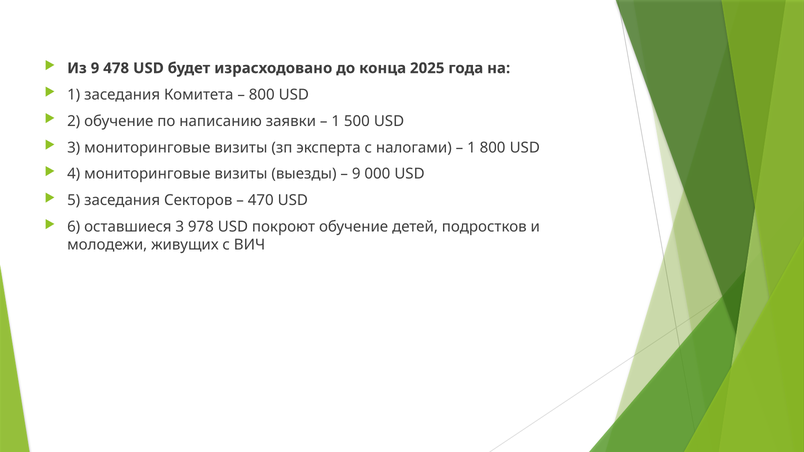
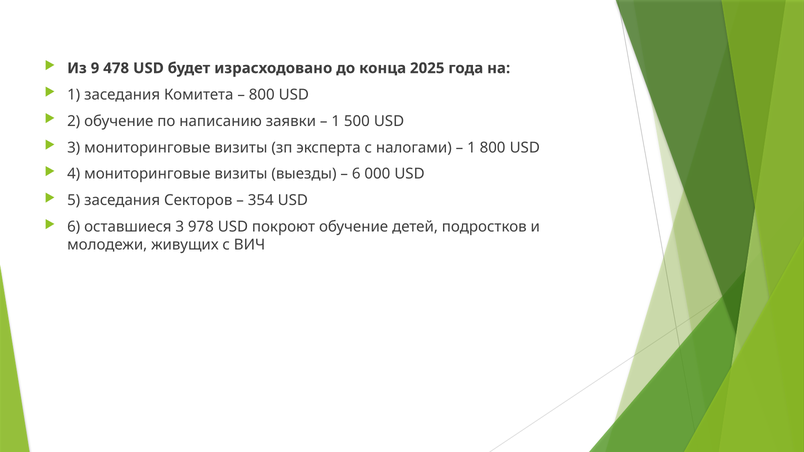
9 at (356, 174): 9 -> 6
470: 470 -> 354
